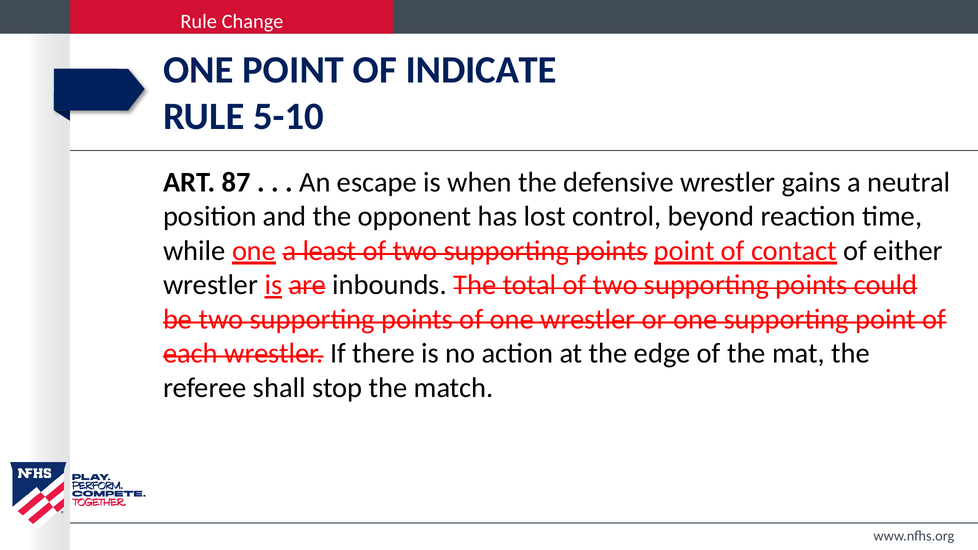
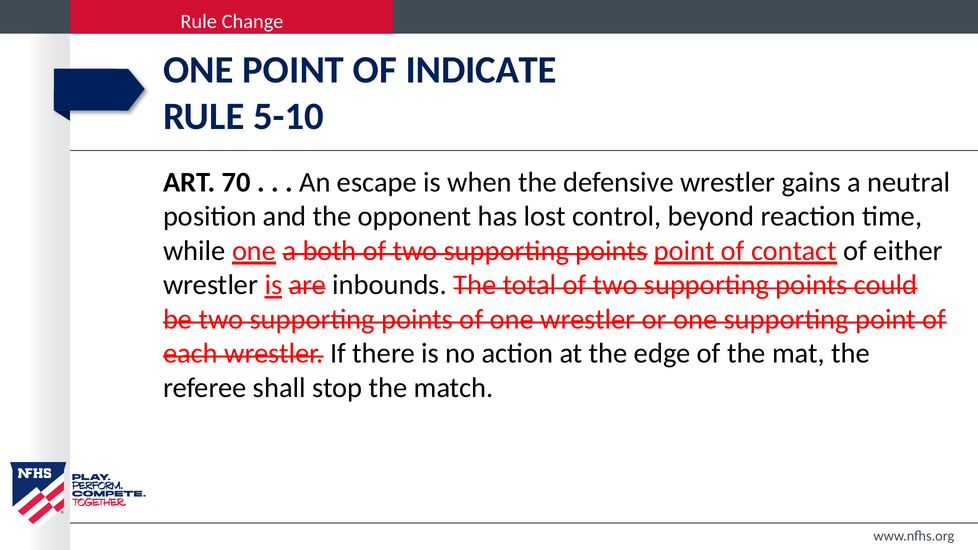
87: 87 -> 70
least: least -> both
